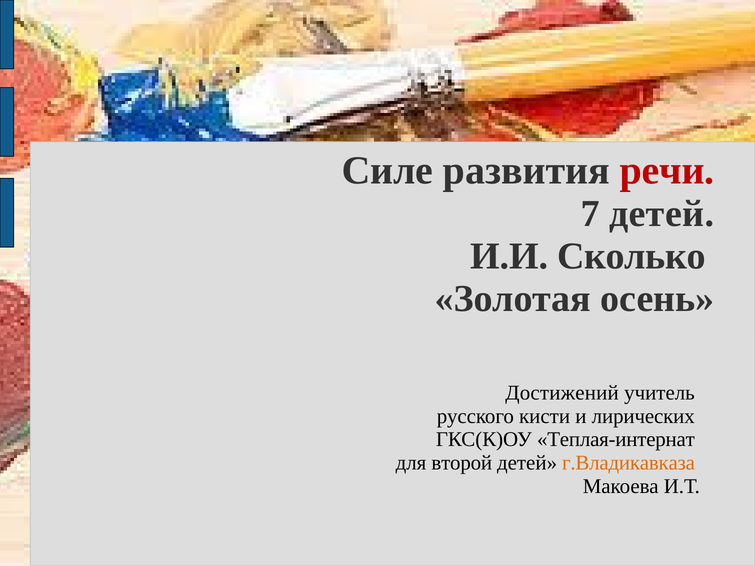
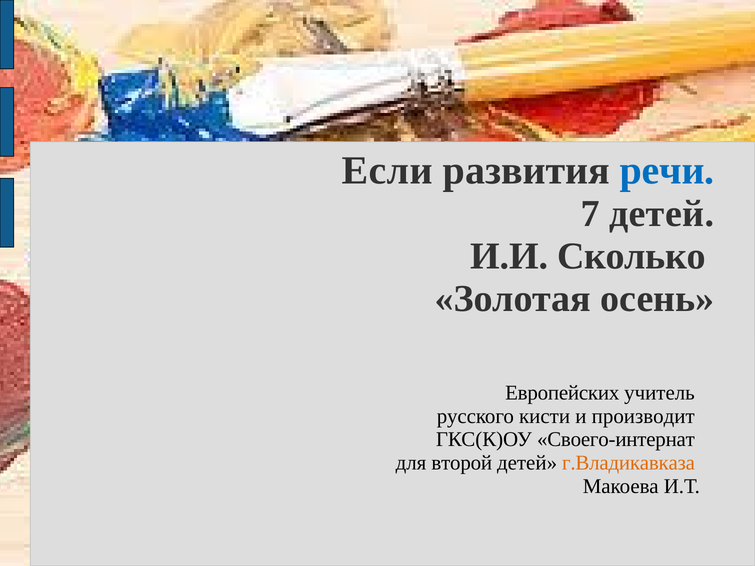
Силе: Силе -> Если
речи colour: red -> blue
Достижений: Достижений -> Европейских
лирических: лирических -> производит
Теплая-интернат: Теплая-интернат -> Своего-интернат
